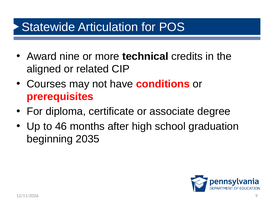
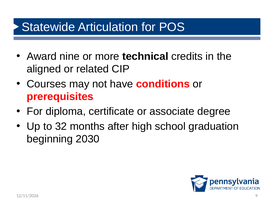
46: 46 -> 32
2035: 2035 -> 2030
